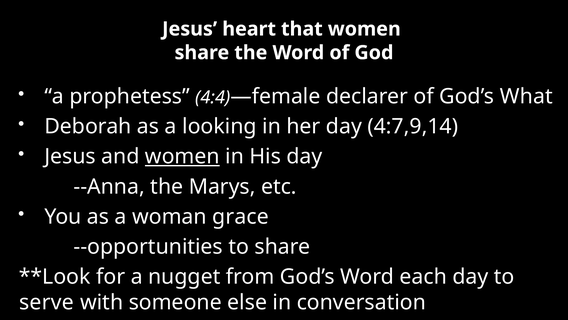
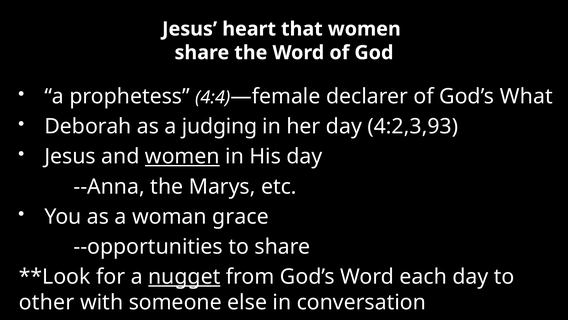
looking: looking -> judging
4:7,9,14: 4:7,9,14 -> 4:2,3,93
nugget underline: none -> present
serve: serve -> other
